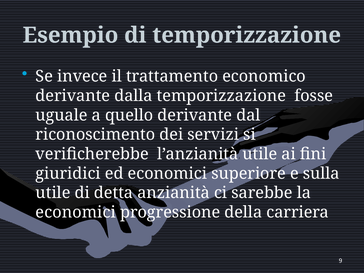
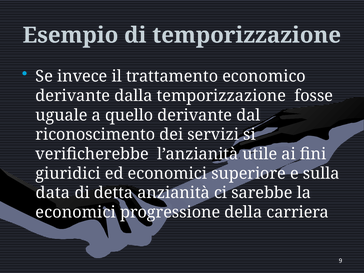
utile at (53, 193): utile -> data
